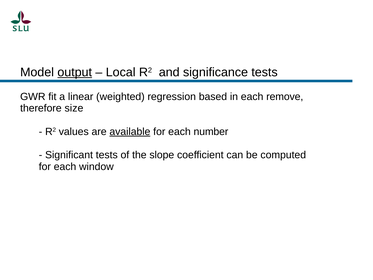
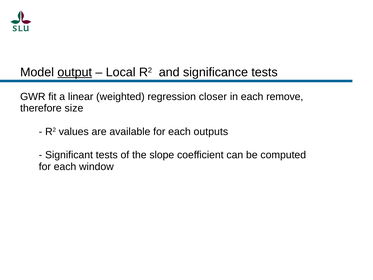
based: based -> closer
available underline: present -> none
number: number -> outputs
